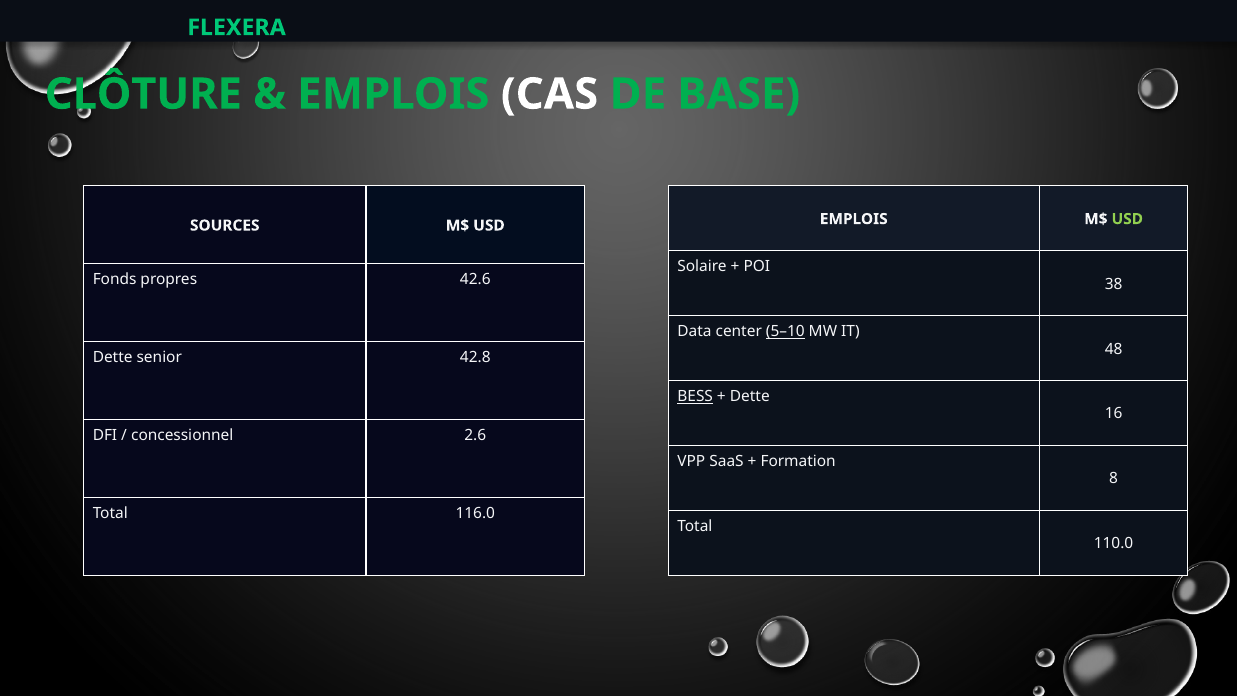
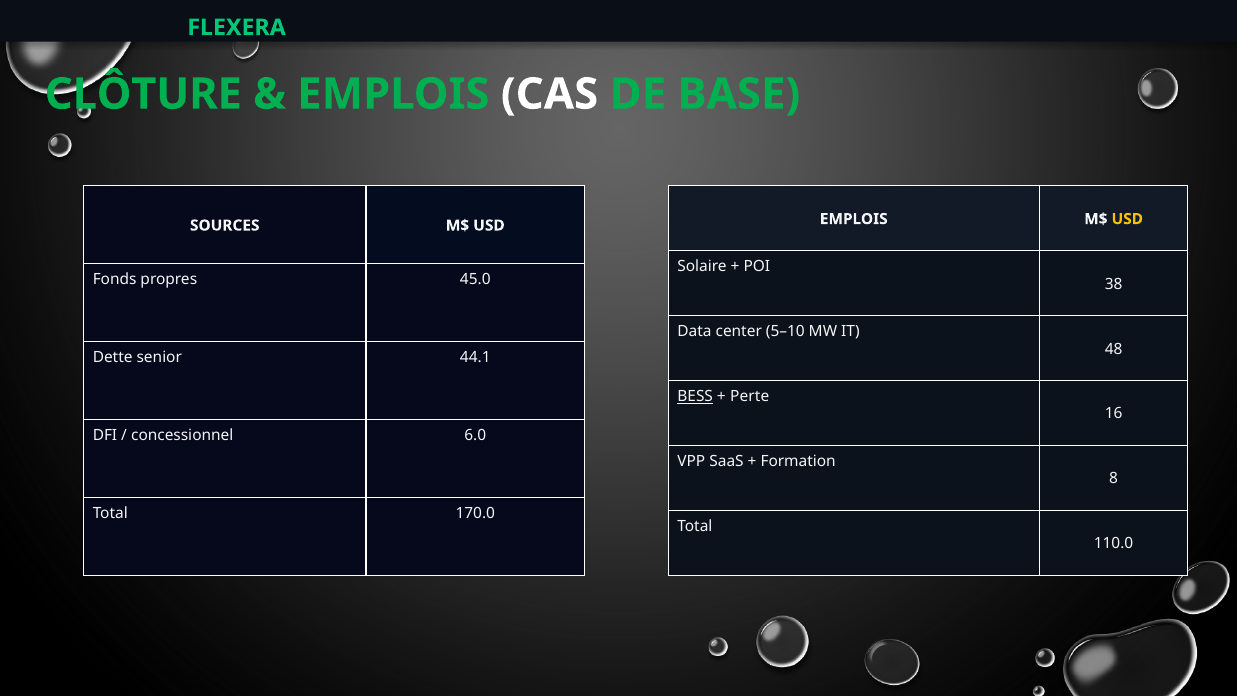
USD at (1127, 219) colour: light green -> yellow
42.6: 42.6 -> 45.0
5–10 underline: present -> none
42.8: 42.8 -> 44.1
Dette at (750, 397): Dette -> Perte
2.6: 2.6 -> 6.0
116.0: 116.0 -> 170.0
